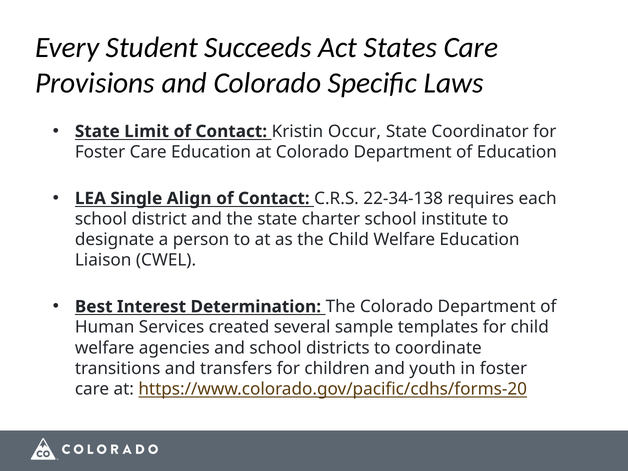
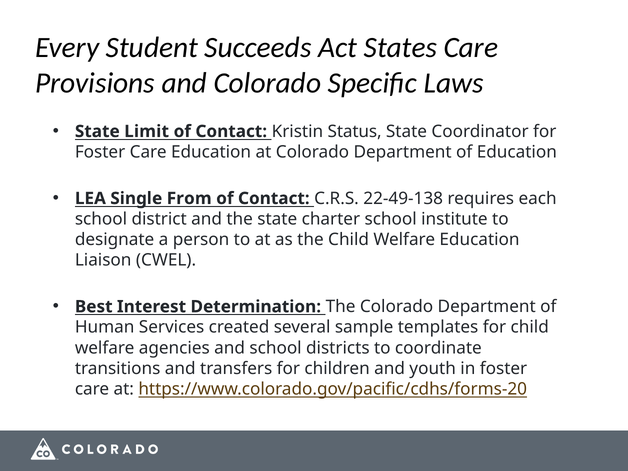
Occur: Occur -> Status
Align: Align -> From
22-34-138: 22-34-138 -> 22-49-138
